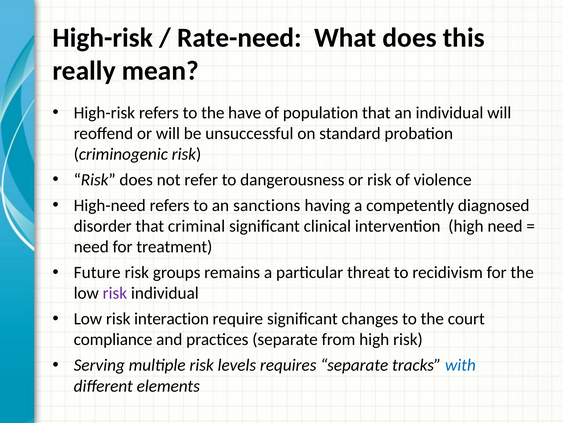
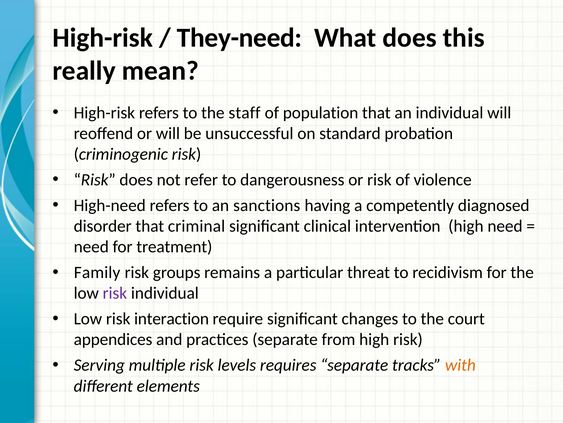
Rate-need: Rate-need -> They-need
have: have -> staff
Future: Future -> Family
compliance: compliance -> appendices
with colour: blue -> orange
